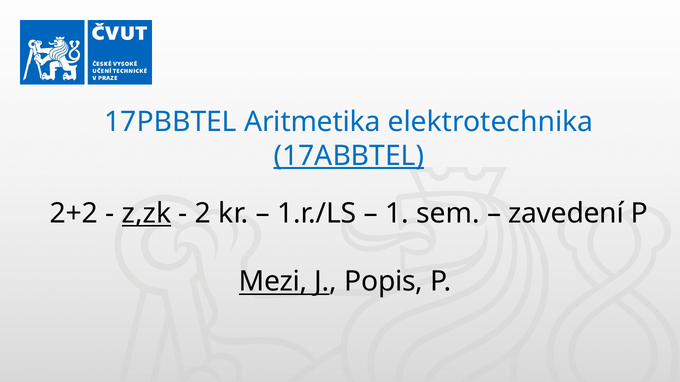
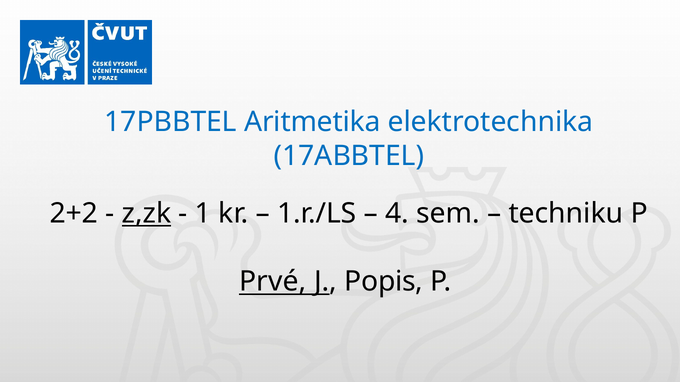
17ABBTEL underline: present -> none
2: 2 -> 1
1: 1 -> 4
zavedení: zavedení -> techniku
Mezi: Mezi -> Prvé
